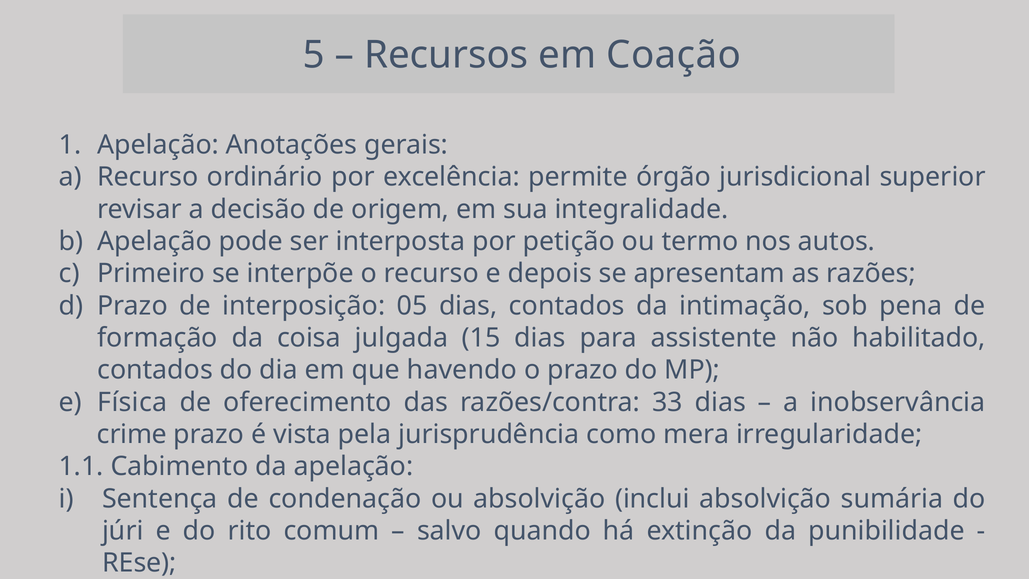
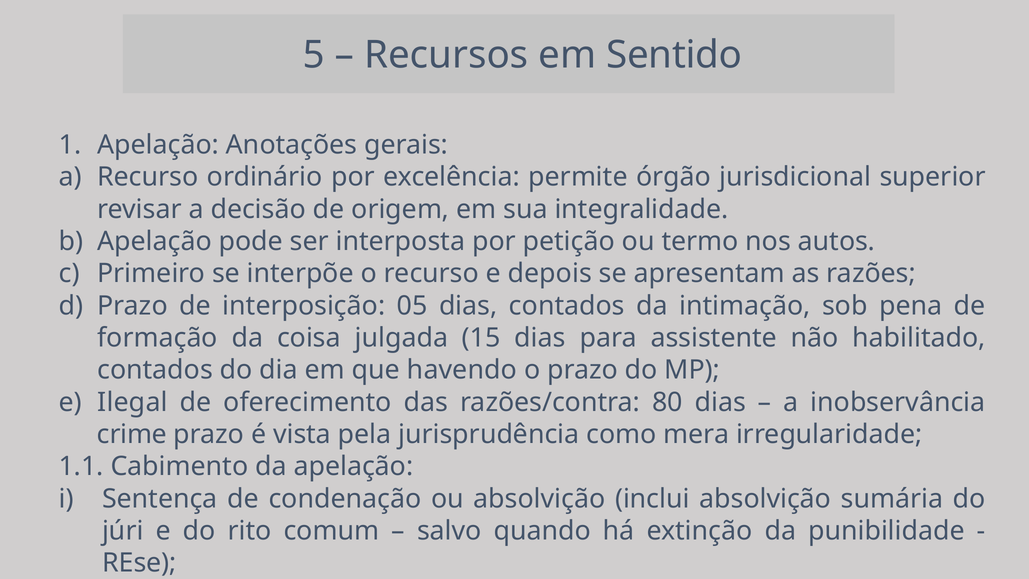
Coação: Coação -> Sentido
Física: Física -> Ilegal
33: 33 -> 80
